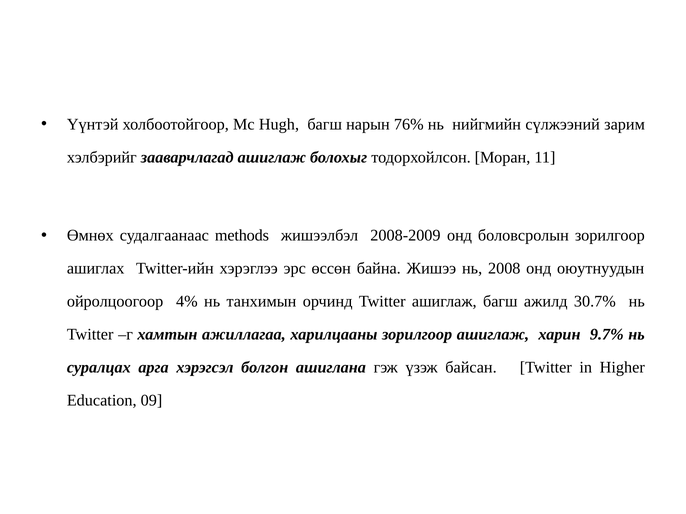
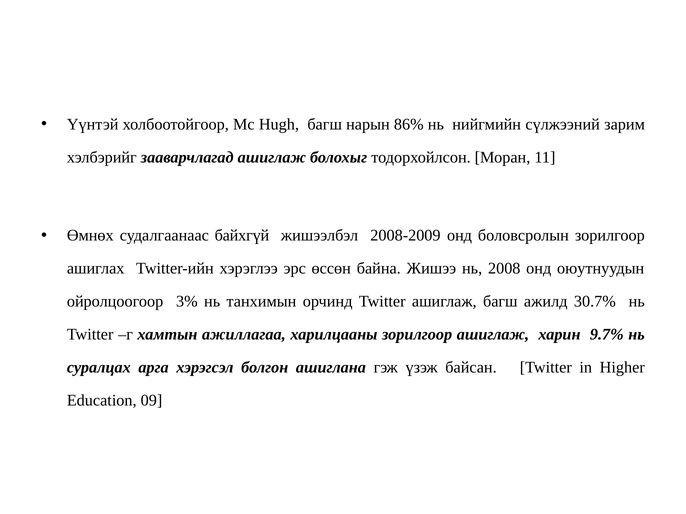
76%: 76% -> 86%
methods: methods -> байхгүй
4%: 4% -> 3%
